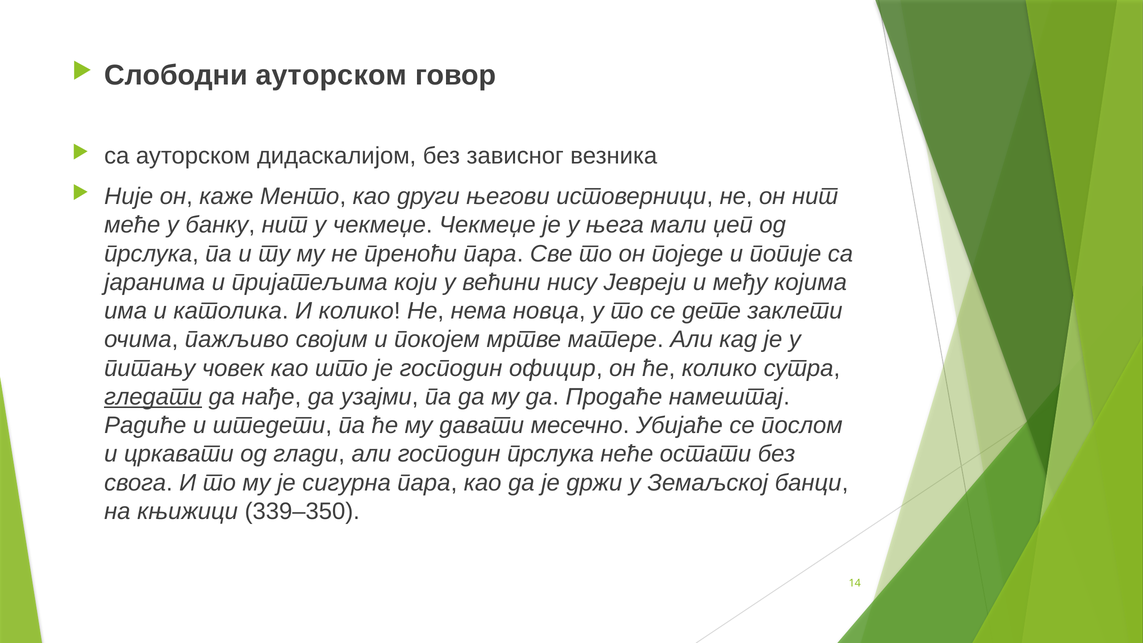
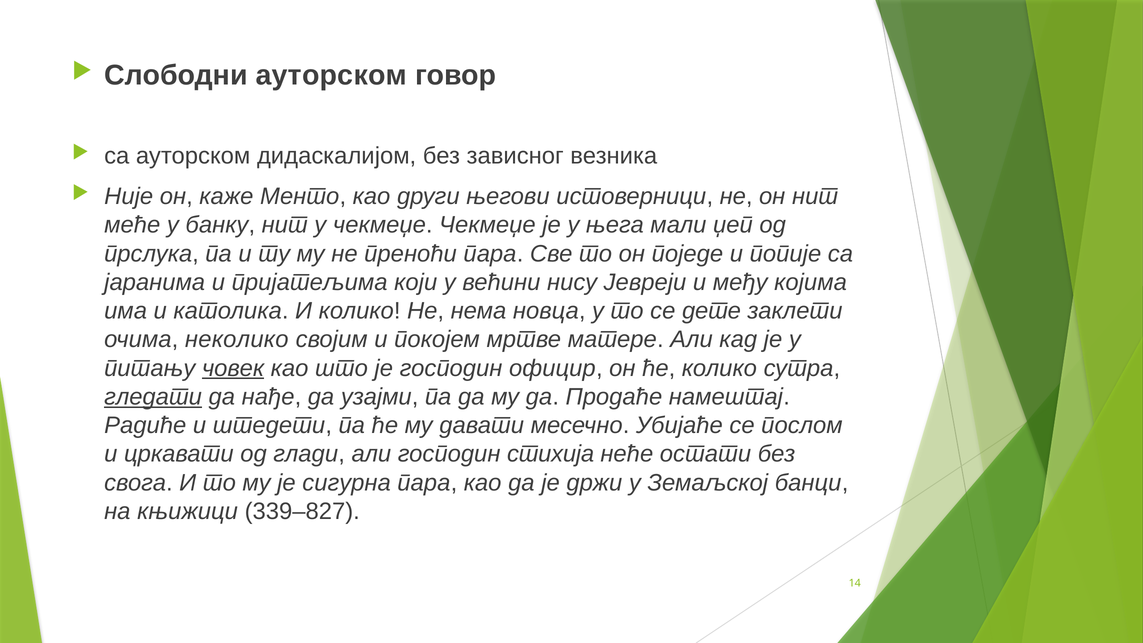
пажљиво: пажљиво -> неколико
човек underline: none -> present
господин прслука: прслука -> стихија
339–350: 339–350 -> 339–827
